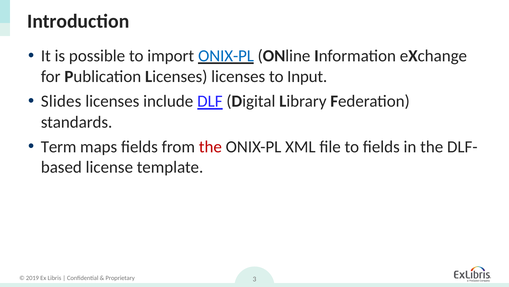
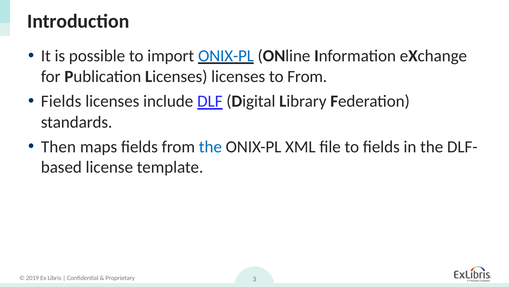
to Input: Input -> From
Slides at (61, 101): Slides -> Fields
Term: Term -> Then
the at (210, 146) colour: red -> blue
